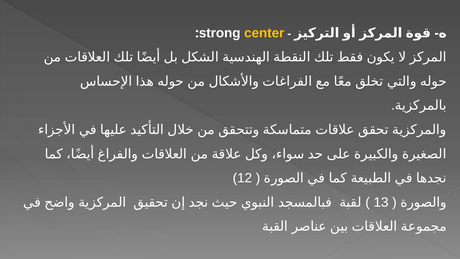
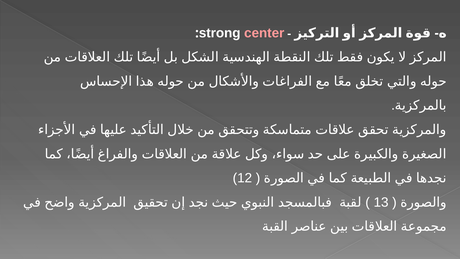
center colour: yellow -> pink
